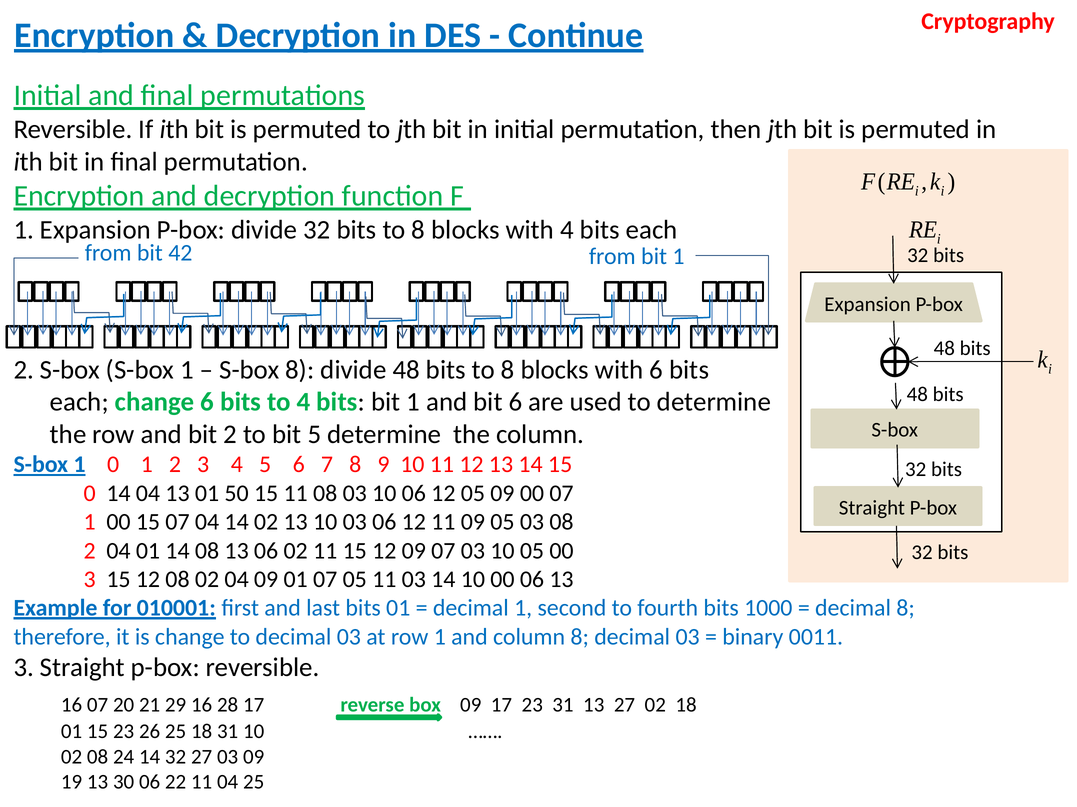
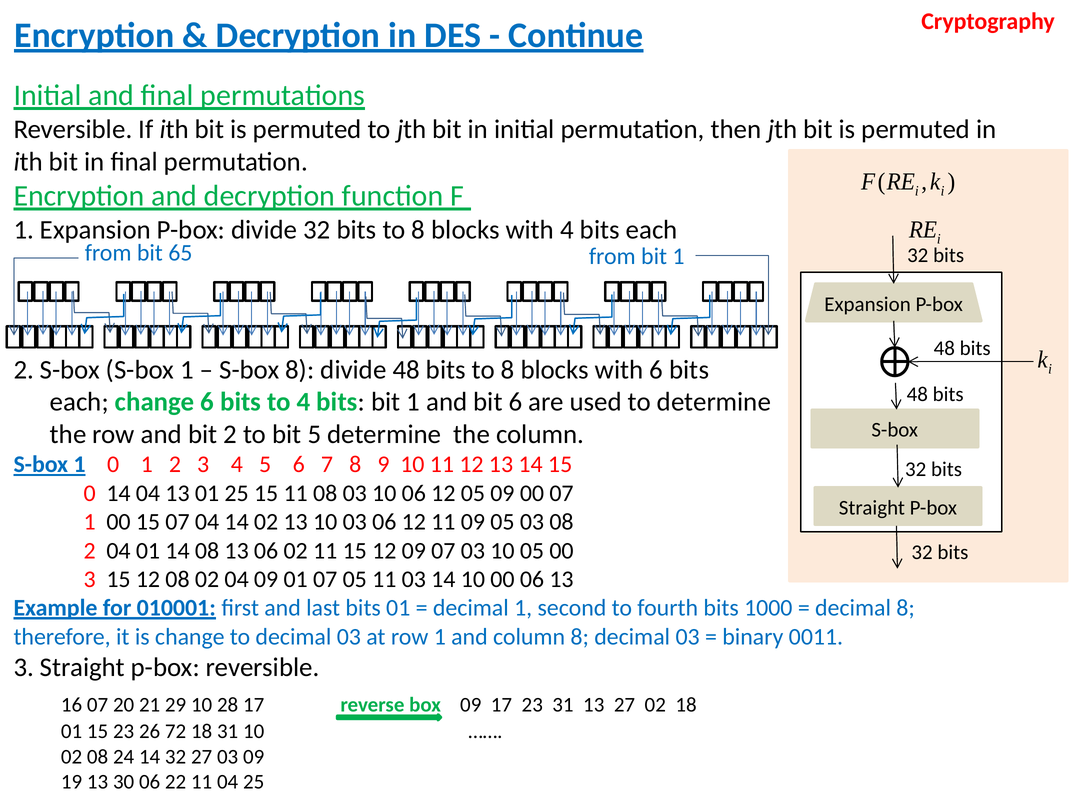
42: 42 -> 65
01 50: 50 -> 25
29 16: 16 -> 10
26 25: 25 -> 72
